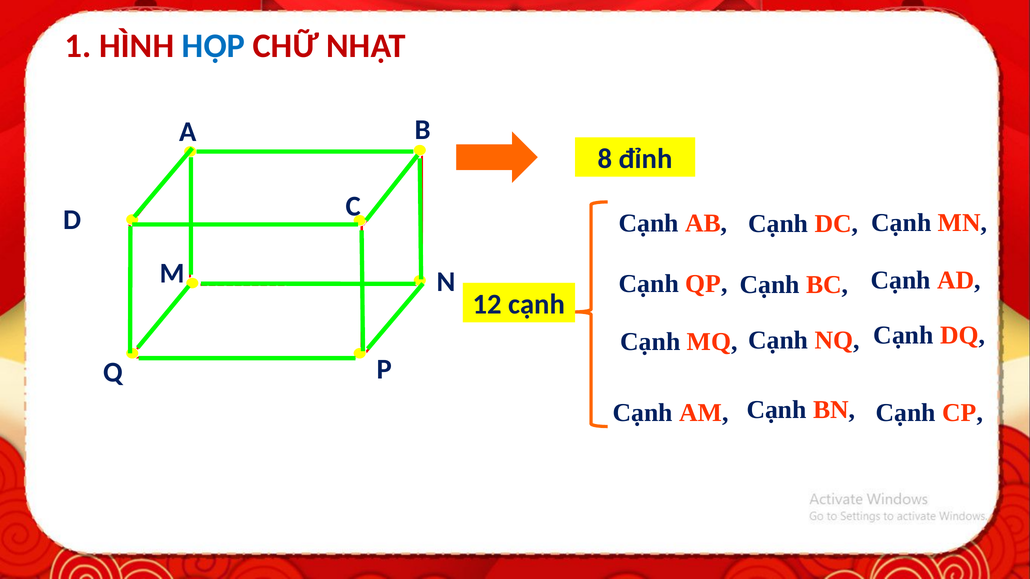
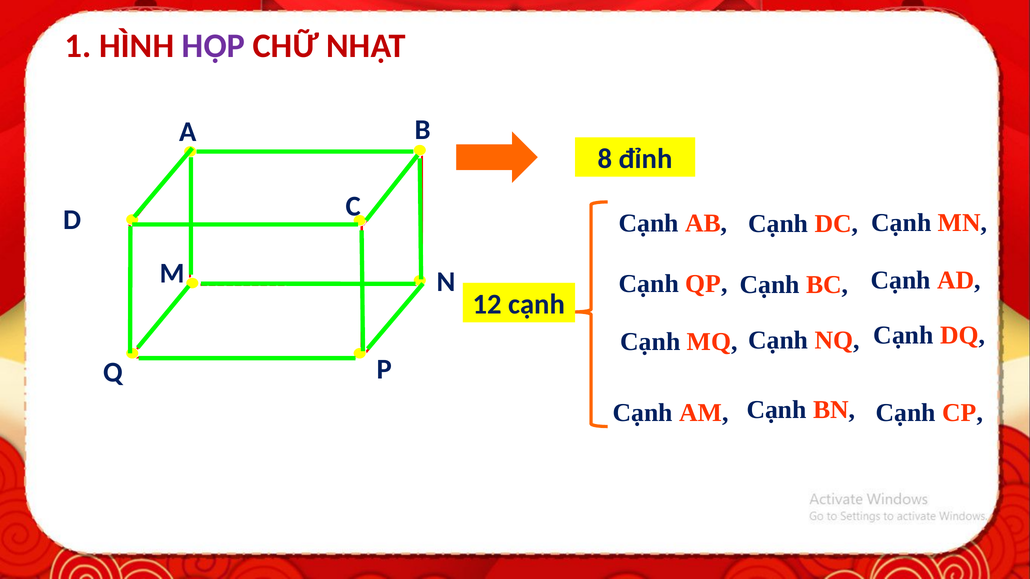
HỘP colour: blue -> purple
